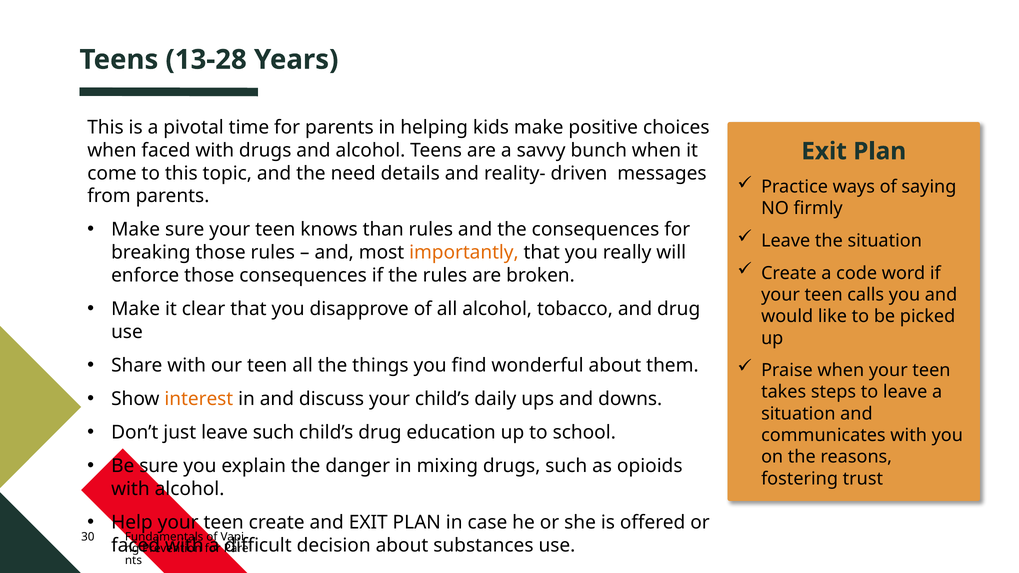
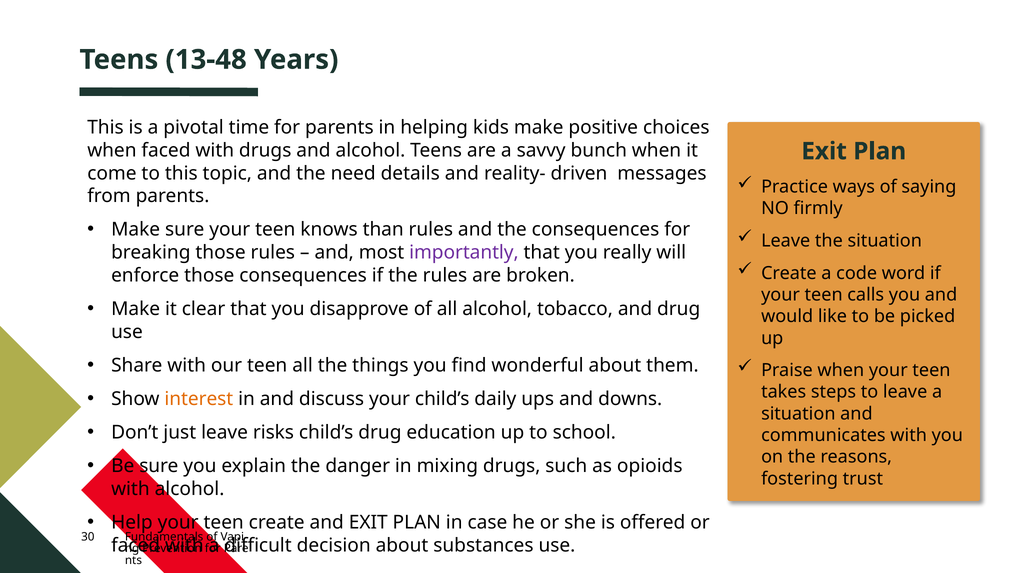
13-28: 13-28 -> 13-48
importantly colour: orange -> purple
leave such: such -> risks
